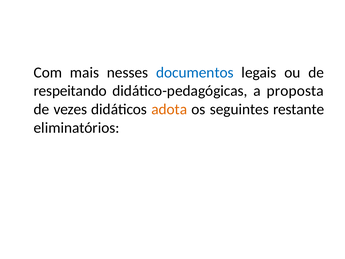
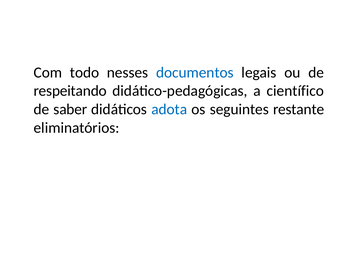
mais: mais -> todo
proposta: proposta -> científico
vezes: vezes -> saber
adota colour: orange -> blue
